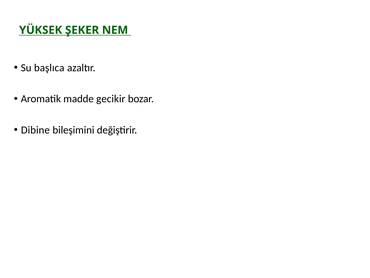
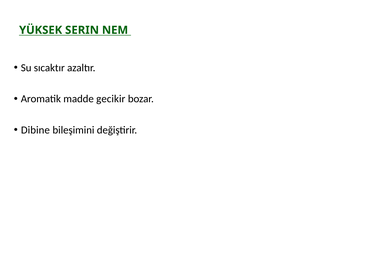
ŞEKER: ŞEKER -> SERIN
başlıca: başlıca -> sıcaktır
